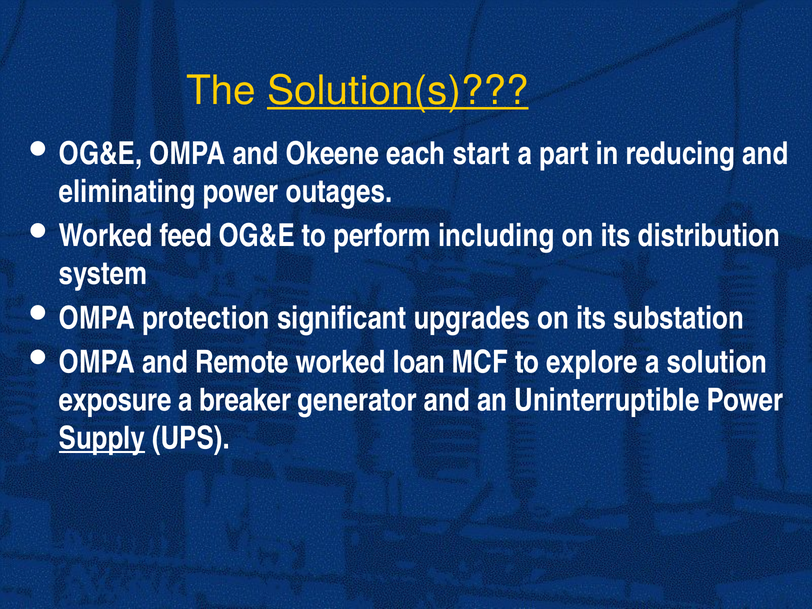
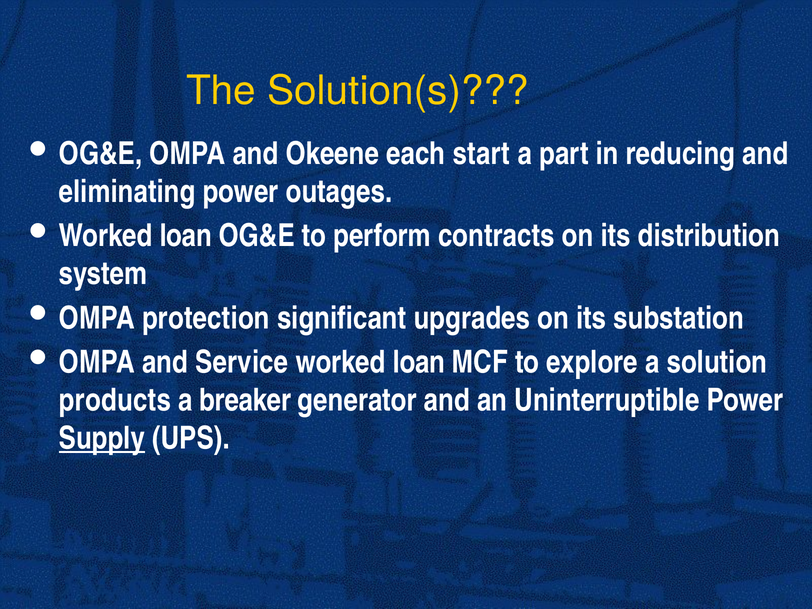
Solution(s underline: present -> none
feed at (186, 236): feed -> loan
including: including -> contracts
Remote: Remote -> Service
exposure: exposure -> products
